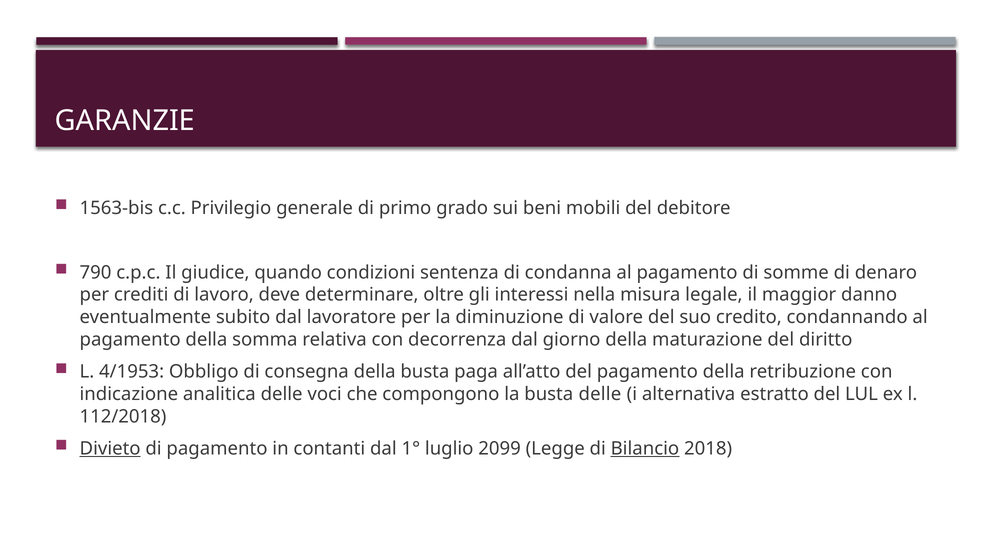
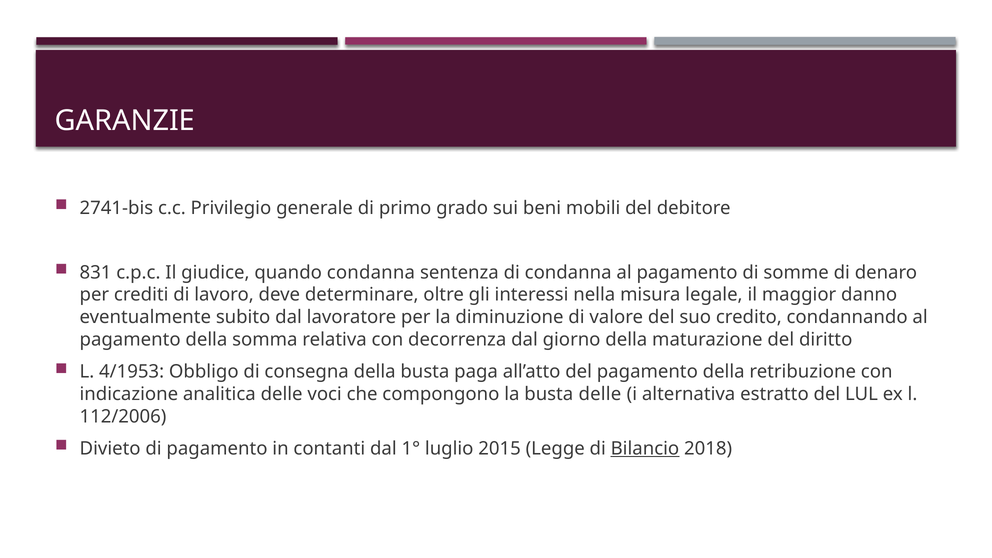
1563-bis: 1563-bis -> 2741-bis
790: 790 -> 831
quando condizioni: condizioni -> condanna
112/2018: 112/2018 -> 112/2006
Divieto underline: present -> none
2099: 2099 -> 2015
